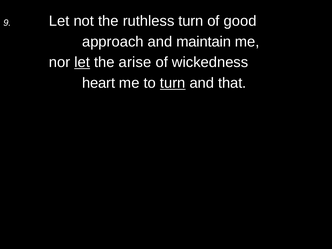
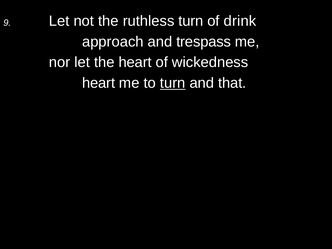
good: good -> drink
maintain: maintain -> trespass
let at (82, 62) underline: present -> none
the arise: arise -> heart
